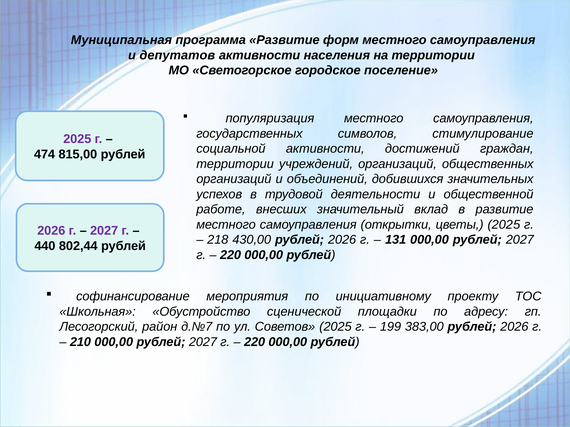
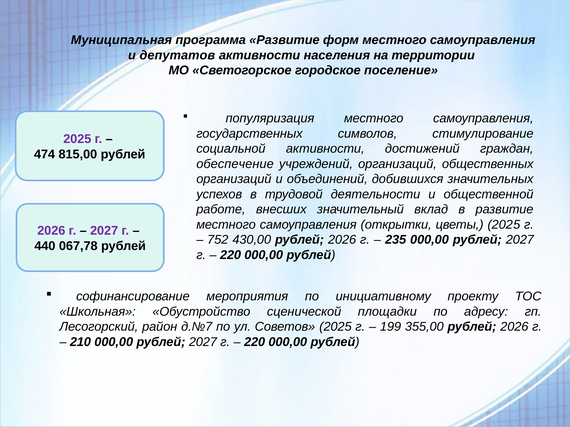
территории at (235, 164): территории -> обеспечение
218: 218 -> 752
131: 131 -> 235
802,44: 802,44 -> 067,78
383,00: 383,00 -> 355,00
